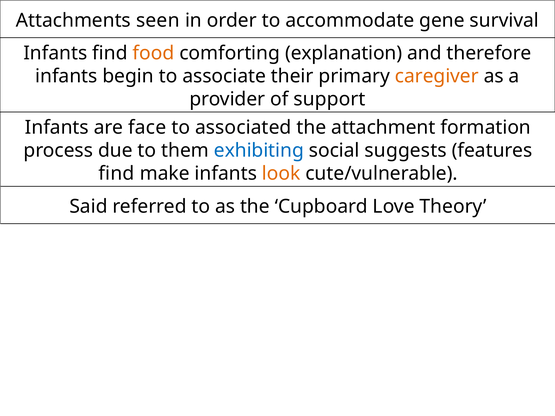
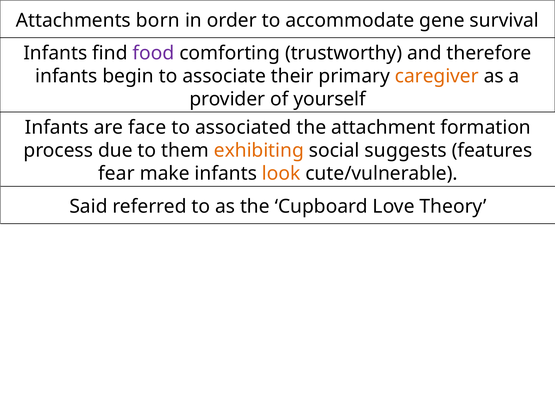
seen: seen -> born
food colour: orange -> purple
explanation: explanation -> trustworthy
support: support -> yourself
exhibiting colour: blue -> orange
find at (116, 174): find -> fear
